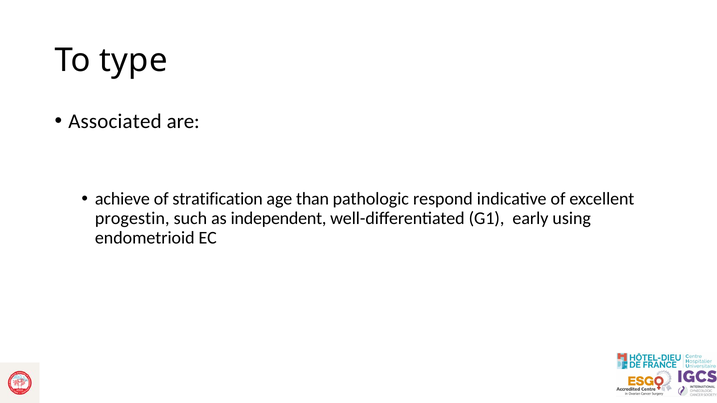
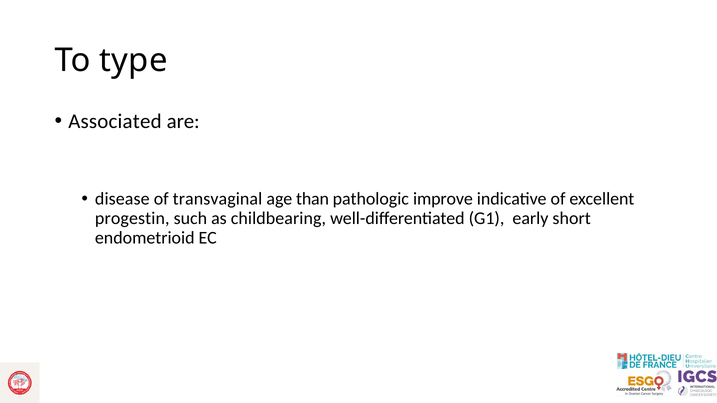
achieve: achieve -> disease
stratification: stratification -> transvaginal
respond: respond -> improve
independent: independent -> childbearing
using: using -> short
